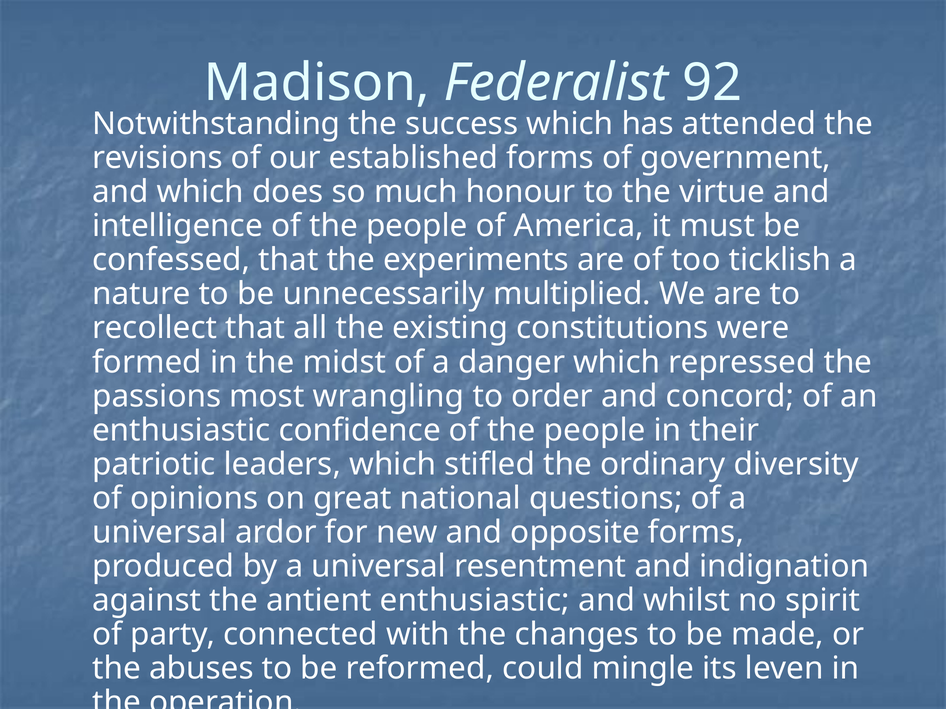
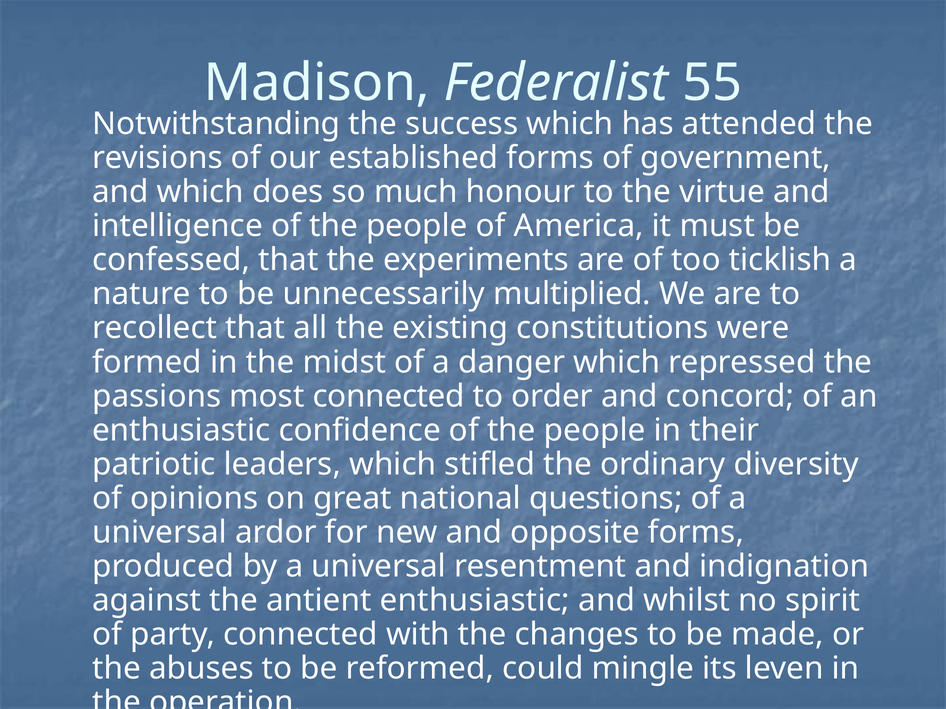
92: 92 -> 55
most wrangling: wrangling -> connected
